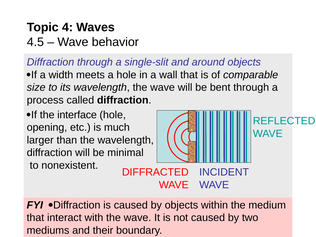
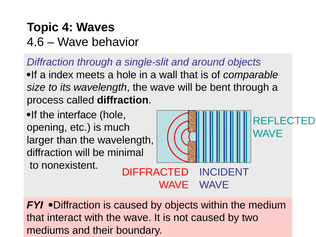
4.5: 4.5 -> 4.6
width: width -> index
